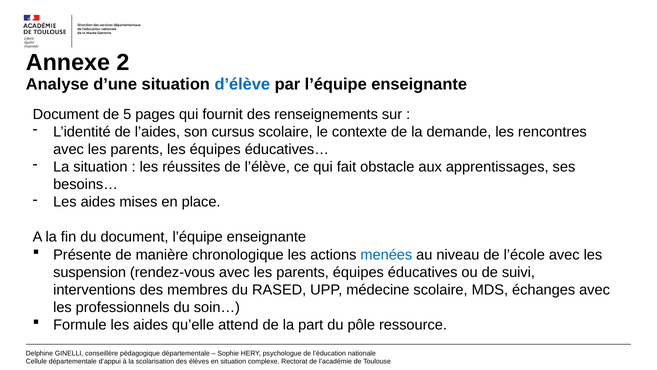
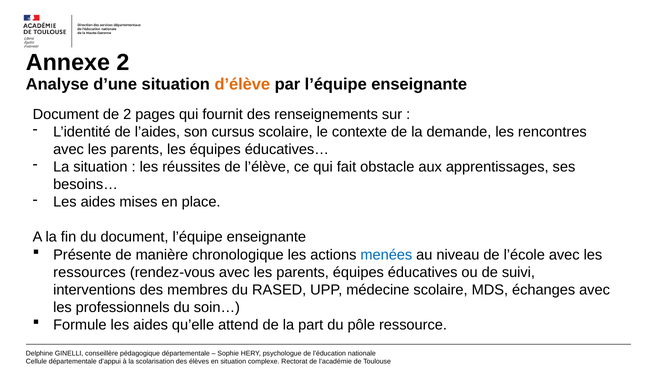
d’élève colour: blue -> orange
de 5: 5 -> 2
suspension: suspension -> ressources
